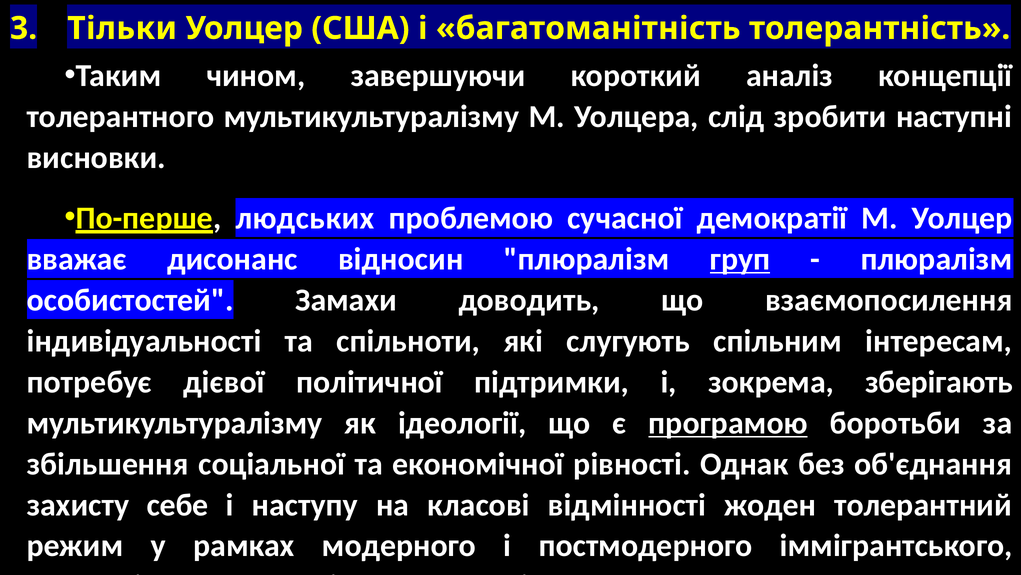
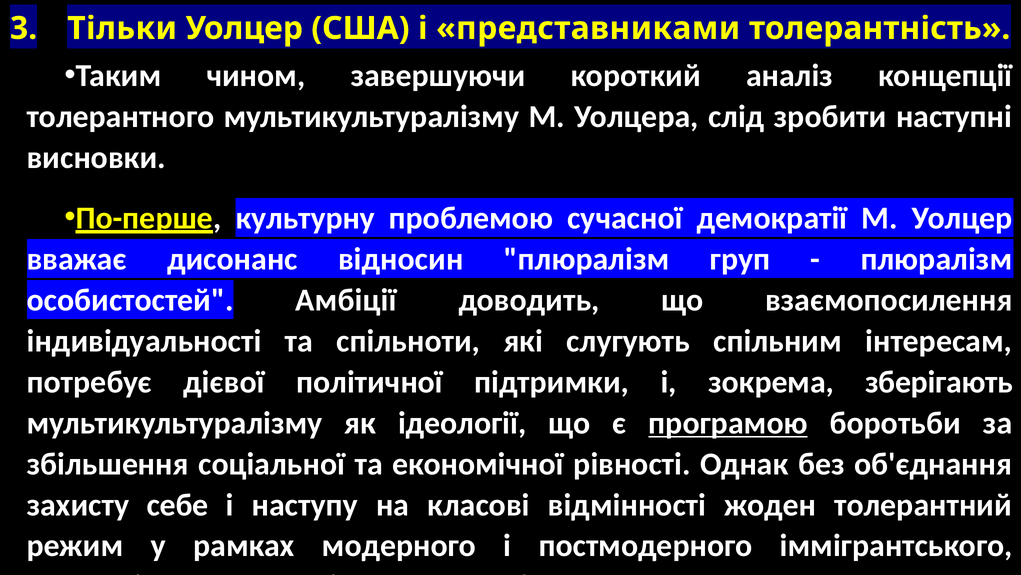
багатоманітність: багатоманітність -> представниками
людських: людських -> культурну
груп underline: present -> none
Замахи: Замахи -> Амбіції
